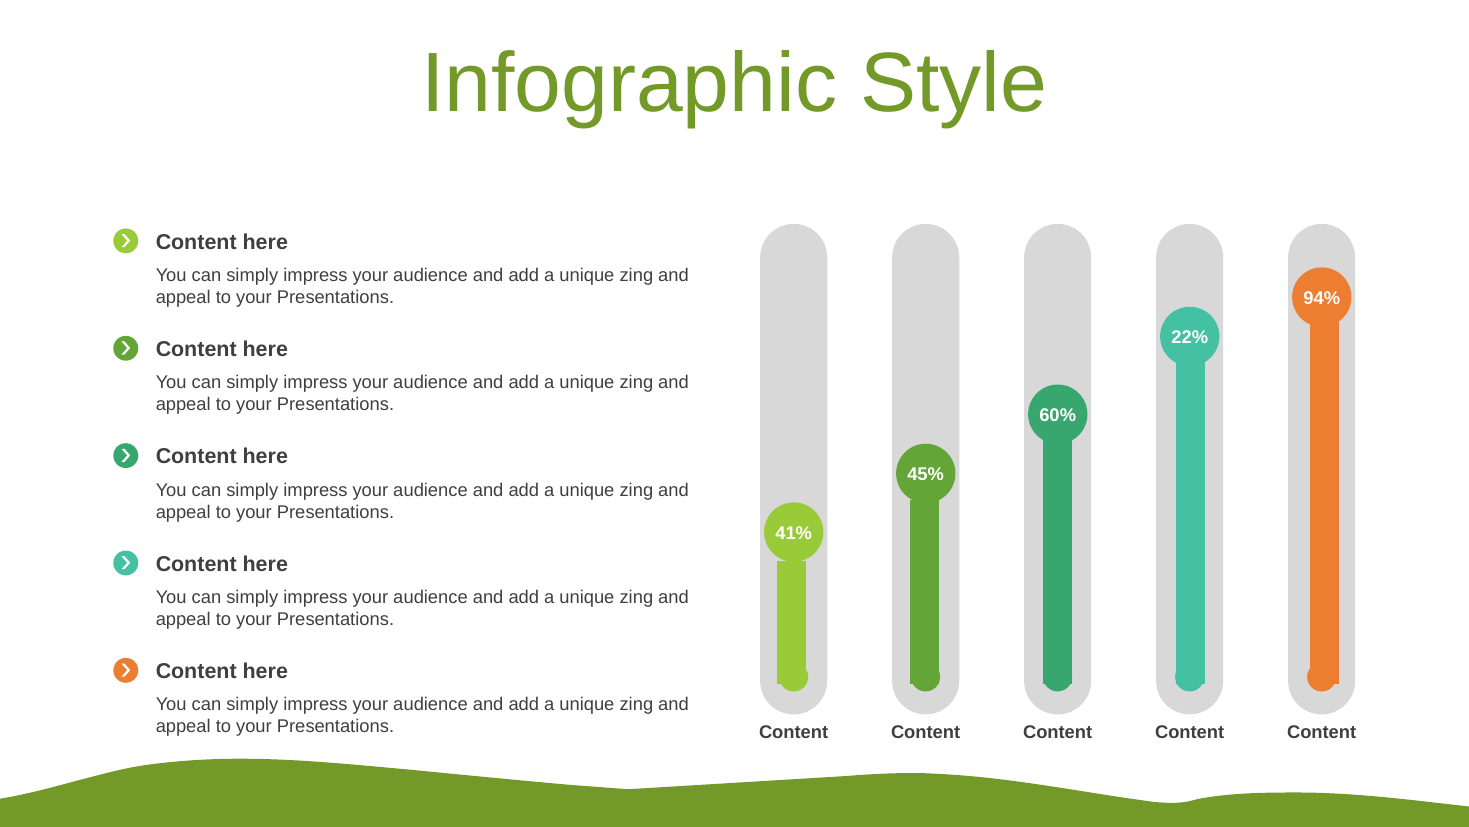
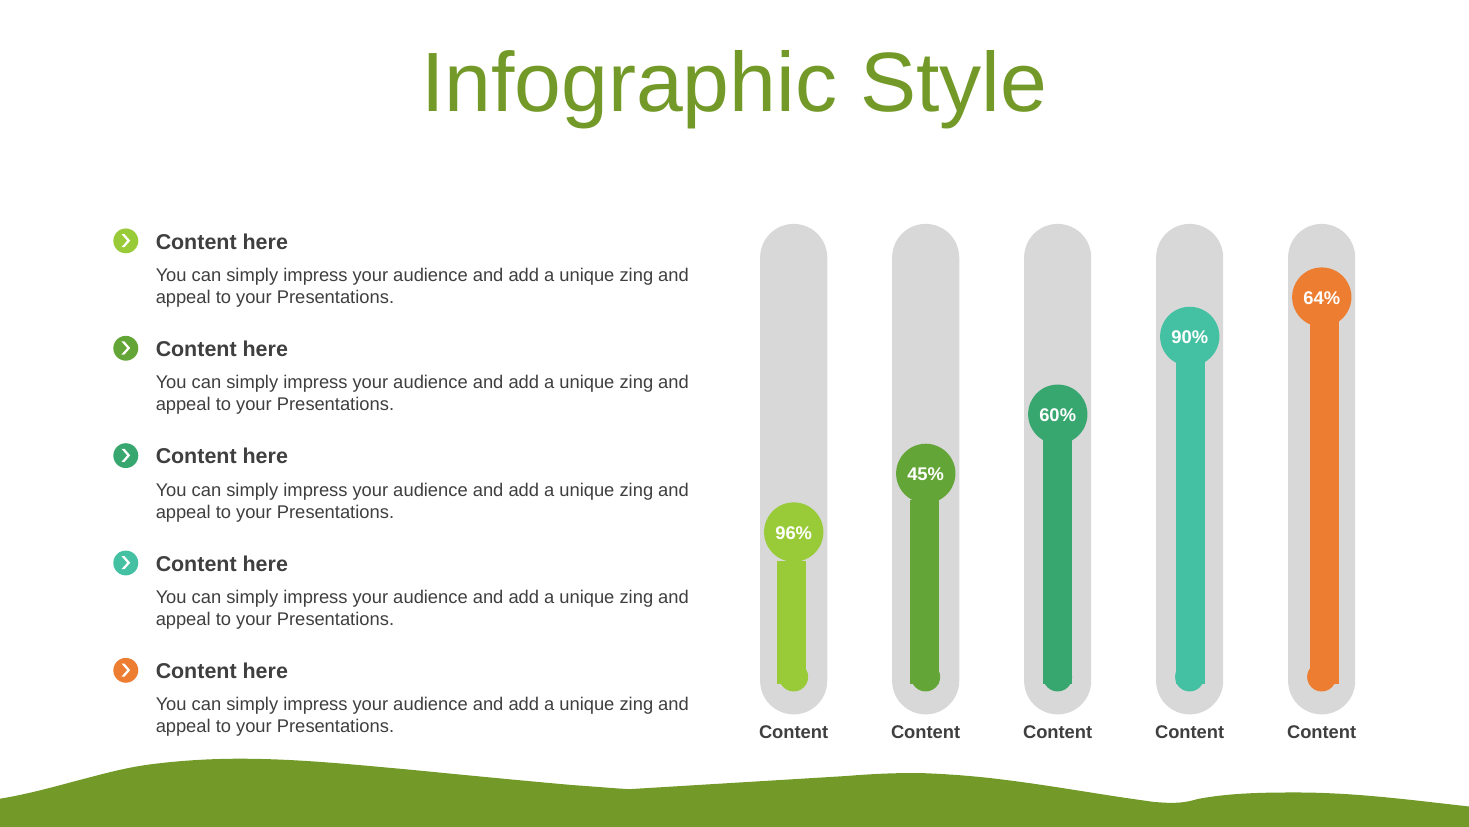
94%: 94% -> 64%
22%: 22% -> 90%
41%: 41% -> 96%
